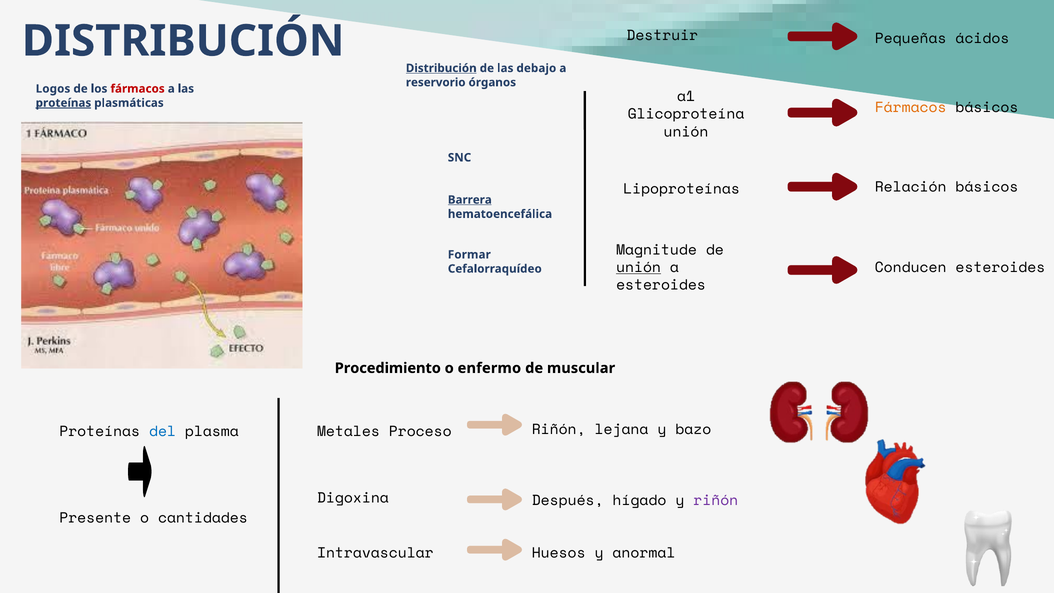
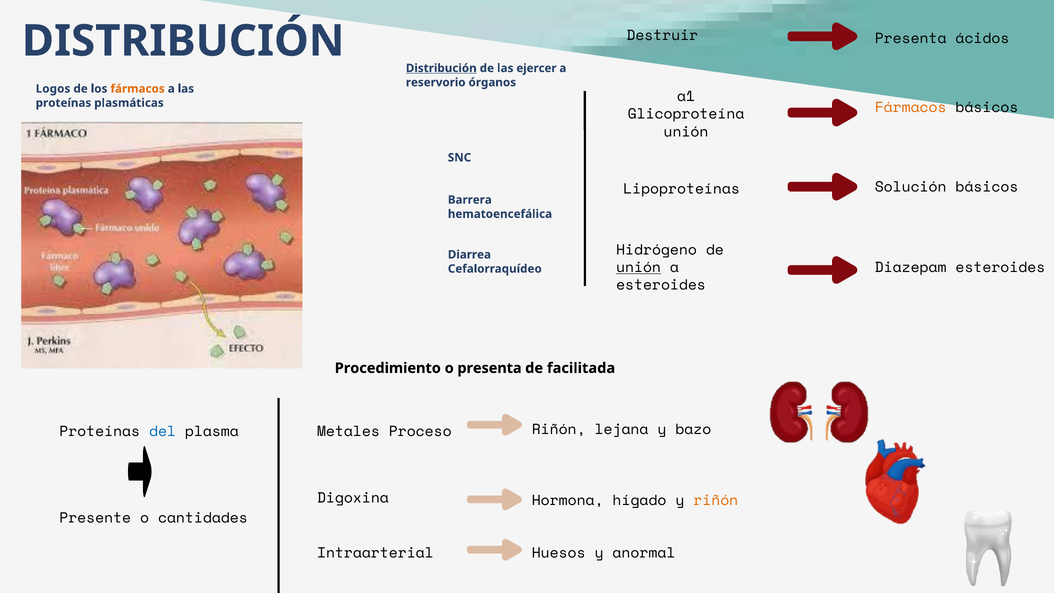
Pequeñas at (911, 39): Pequeñas -> Presenta
debajo: debajo -> ejercer
fármacos at (138, 89) colour: red -> orange
proteínas at (63, 103) underline: present -> none
Relación: Relación -> Solución
Barrera underline: present -> none
Magnitude: Magnitude -> Hidrógeno
Formar: Formar -> Diarrea
Conducen: Conducen -> Diazepam
o enfermo: enfermo -> presenta
muscular: muscular -> facilitada
Después: Después -> Hormona
riñón at (716, 500) colour: purple -> orange
Intravascular: Intravascular -> Intraarterial
